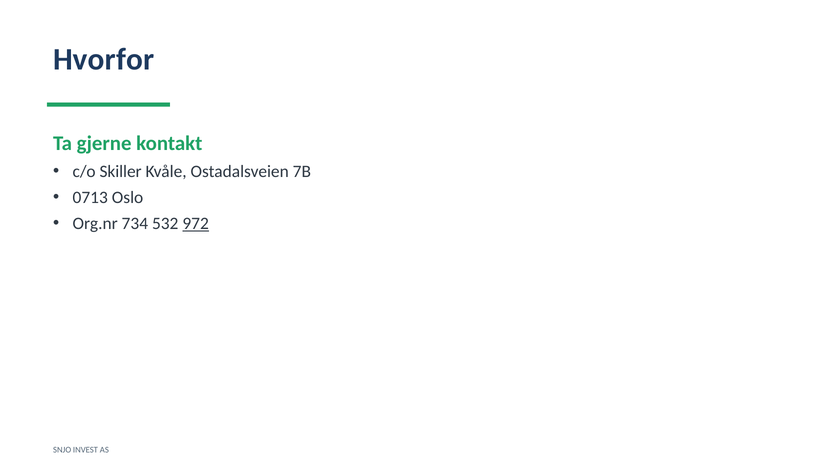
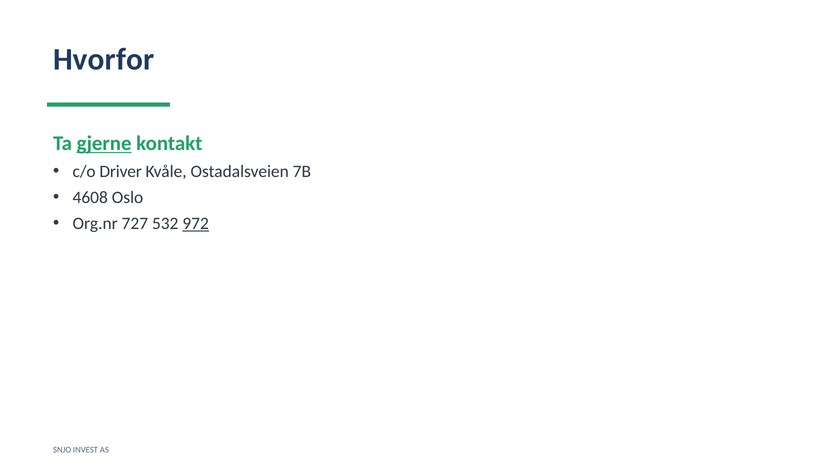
gjerne underline: none -> present
Skiller: Skiller -> Driver
0713: 0713 -> 4608
734: 734 -> 727
